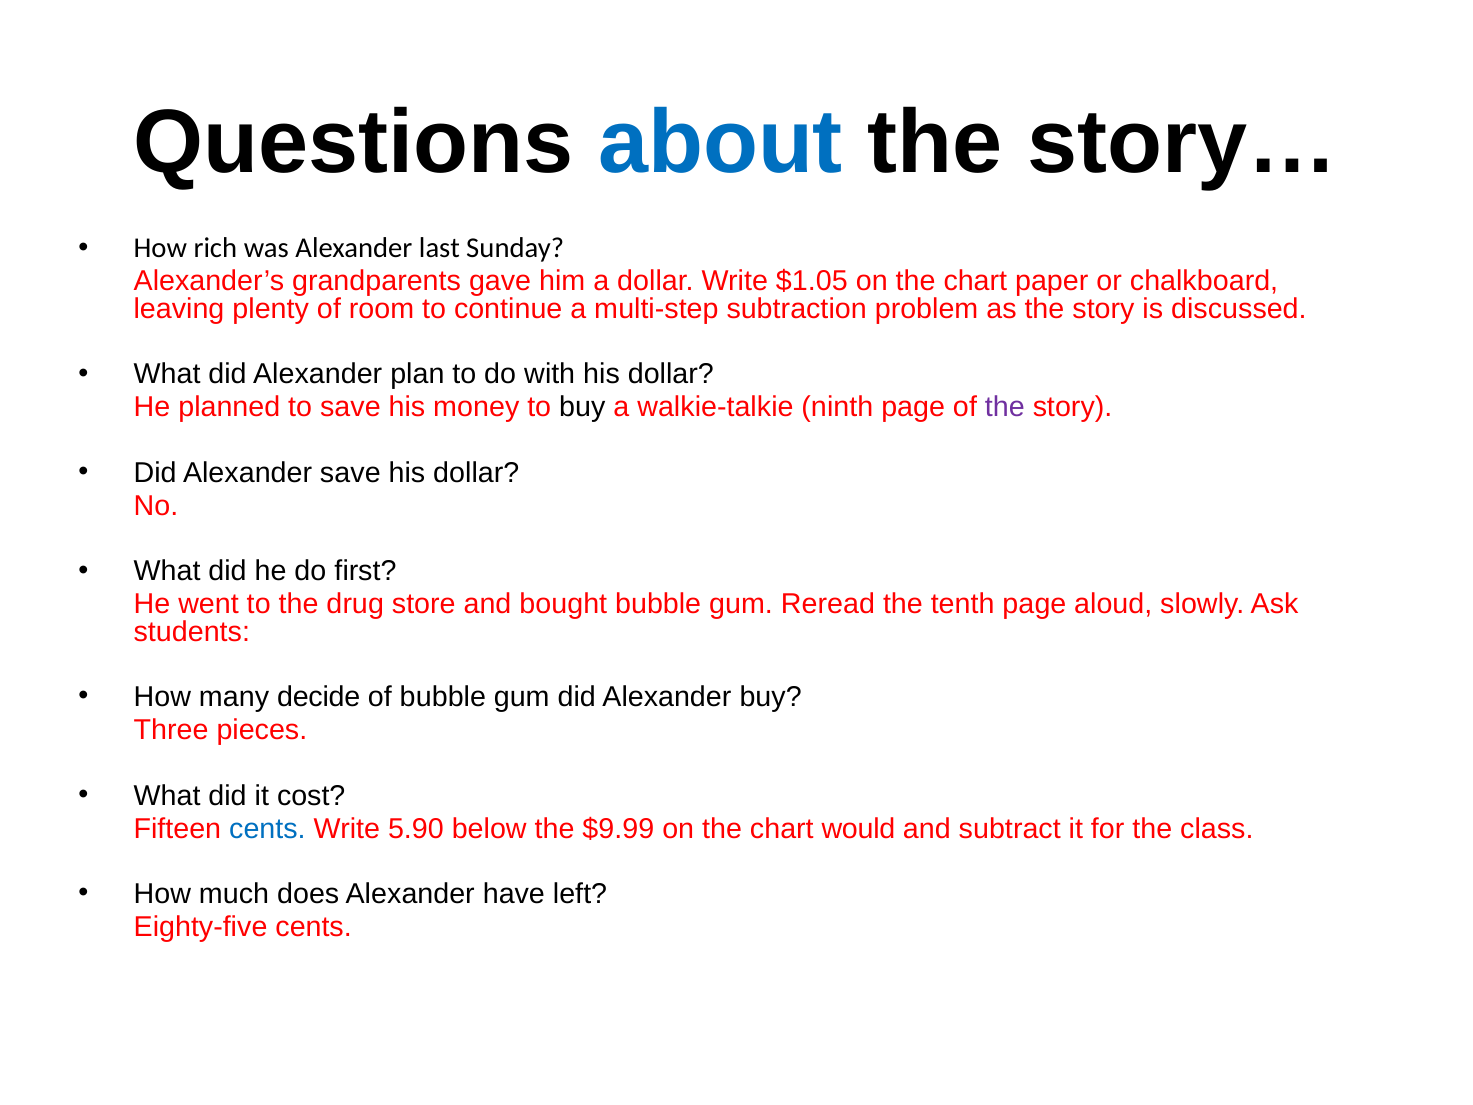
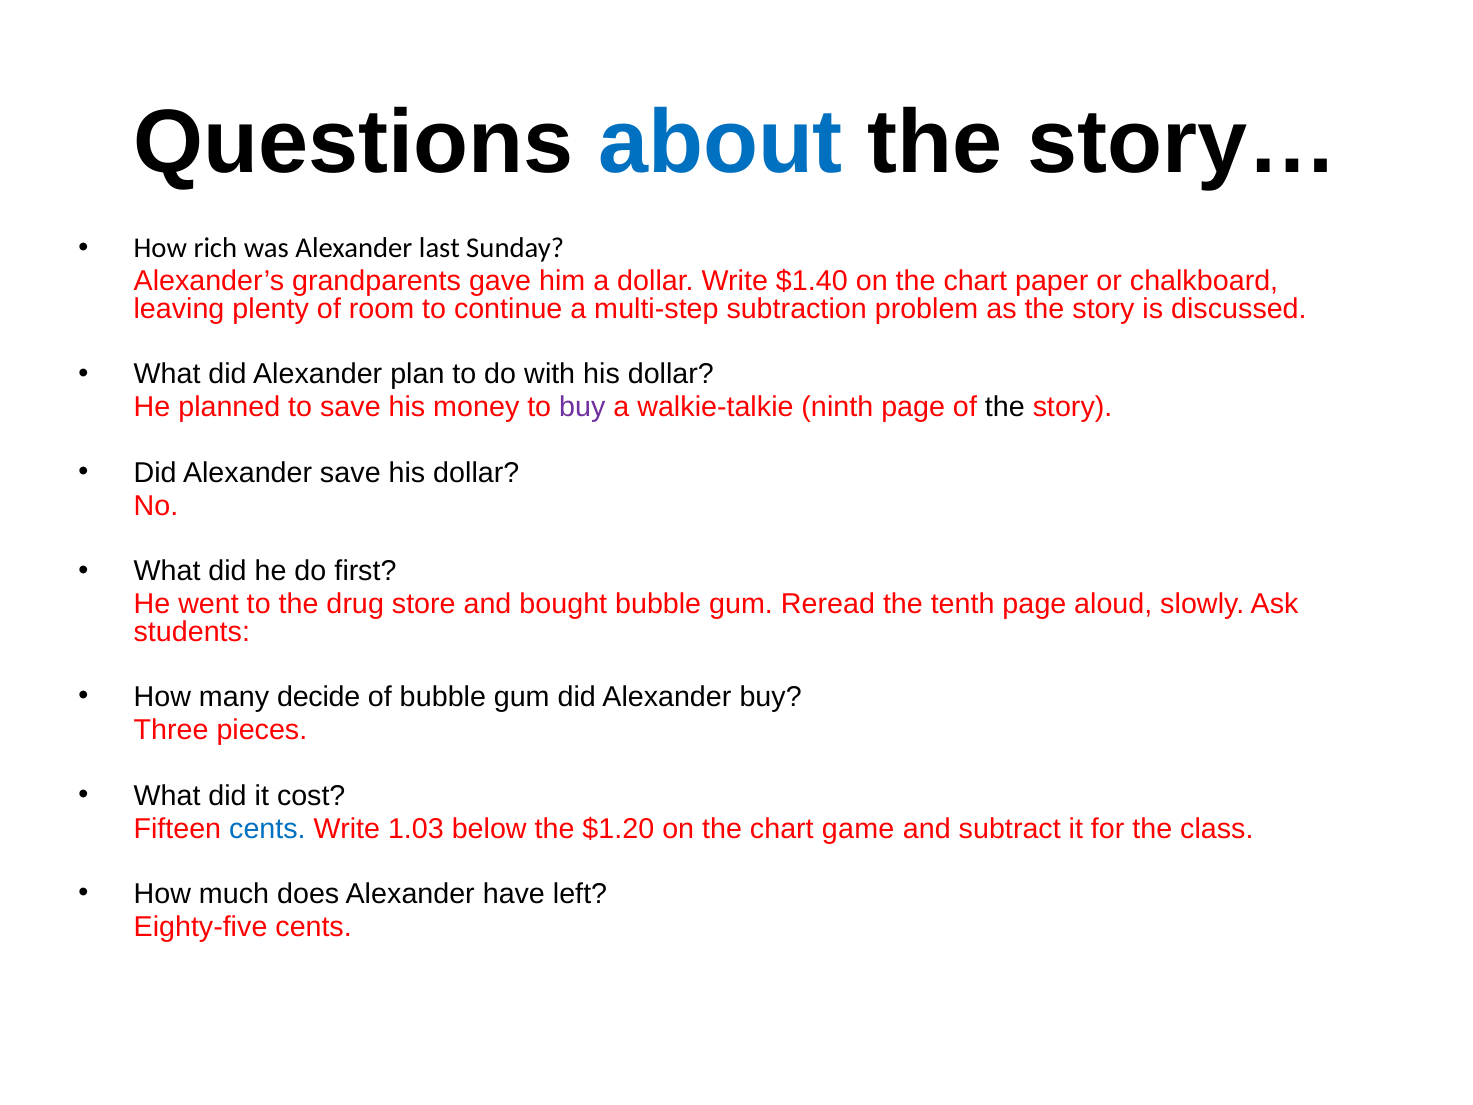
$1.05: $1.05 -> $1.40
buy at (582, 407) colour: black -> purple
the at (1005, 407) colour: purple -> black
5.90: 5.90 -> 1.03
$9.99: $9.99 -> $1.20
would: would -> game
